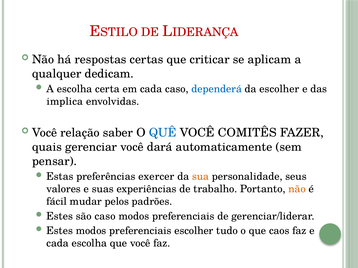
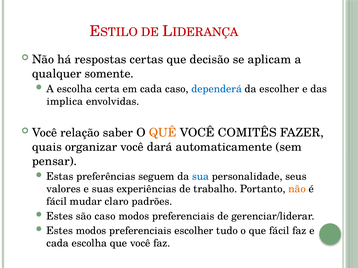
criticar: criticar -> decisão
dedicam: dedicam -> somente
QUÊ colour: blue -> orange
gerenciar: gerenciar -> organizar
exercer: exercer -> seguem
sua colour: orange -> blue
pelos: pelos -> claro
que caos: caos -> fácil
